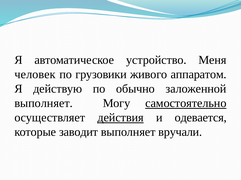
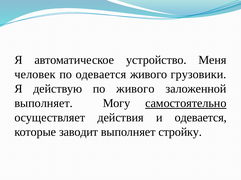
по грузовики: грузовики -> одевается
аппаратом: аппаратом -> грузовики
по обычно: обычно -> живого
действия underline: present -> none
вручали: вручали -> стройку
